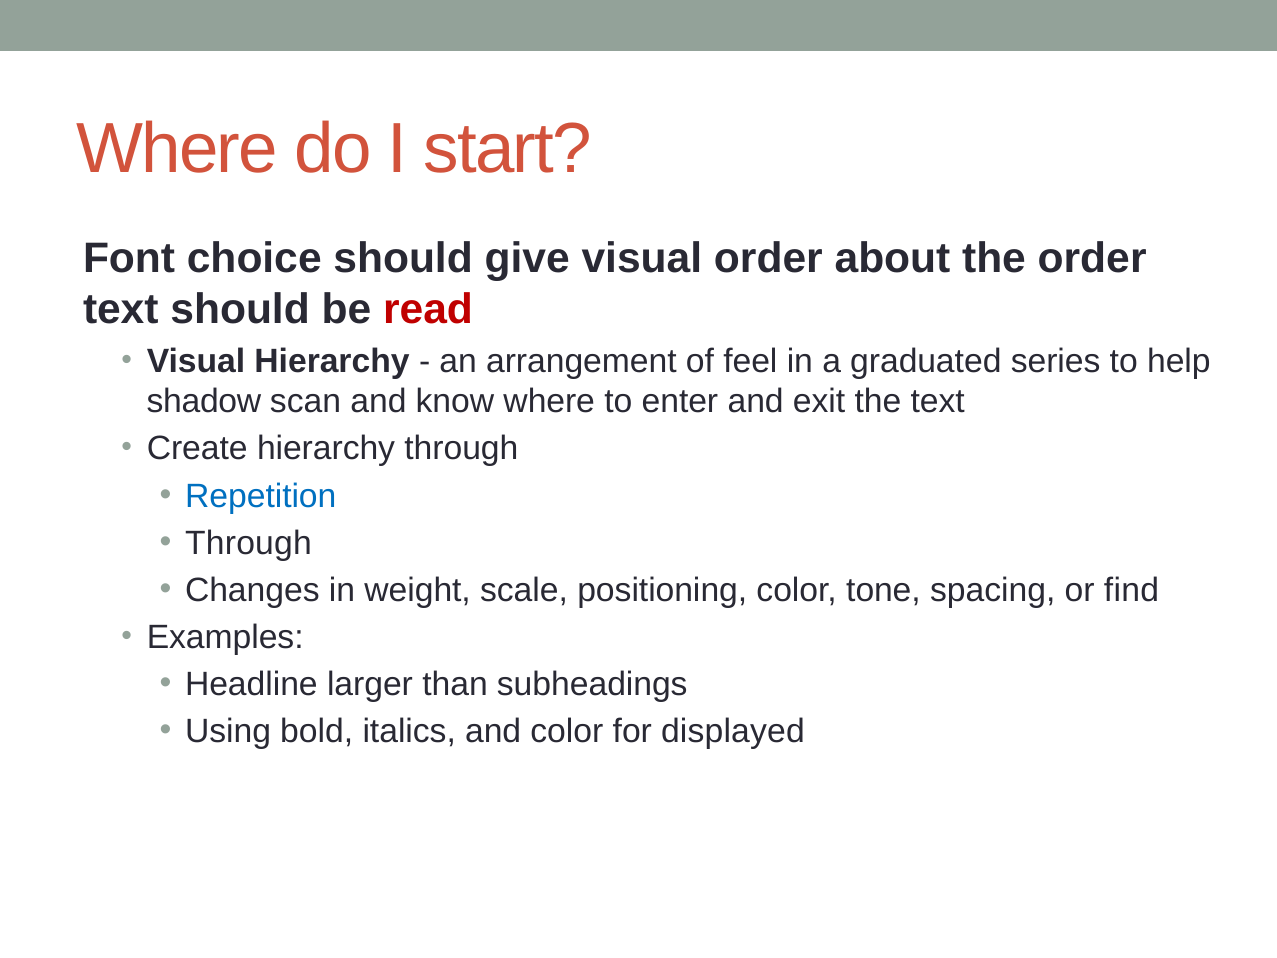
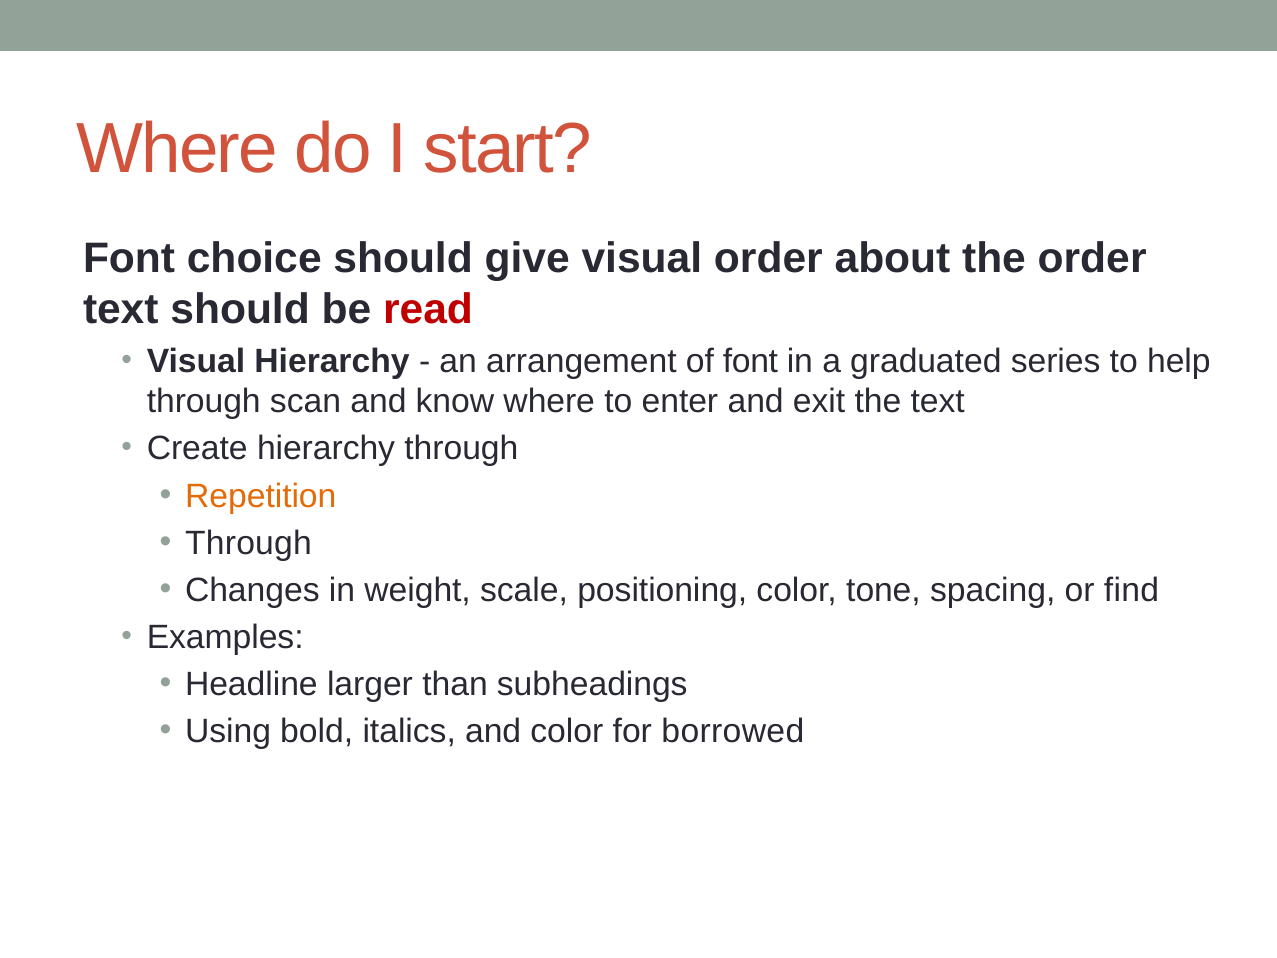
of feel: feel -> font
shadow at (204, 402): shadow -> through
Repetition colour: blue -> orange
displayed: displayed -> borrowed
